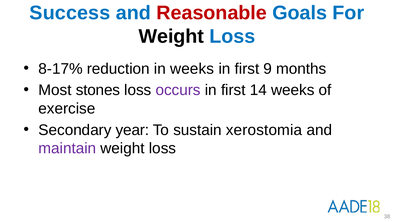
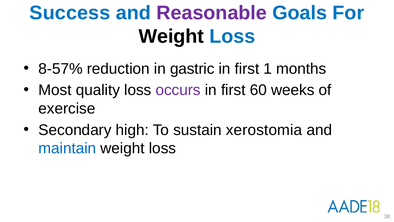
Reasonable colour: red -> purple
8-17%: 8-17% -> 8-57%
in weeks: weeks -> gastric
9: 9 -> 1
stones: stones -> quality
14: 14 -> 60
year: year -> high
maintain colour: purple -> blue
